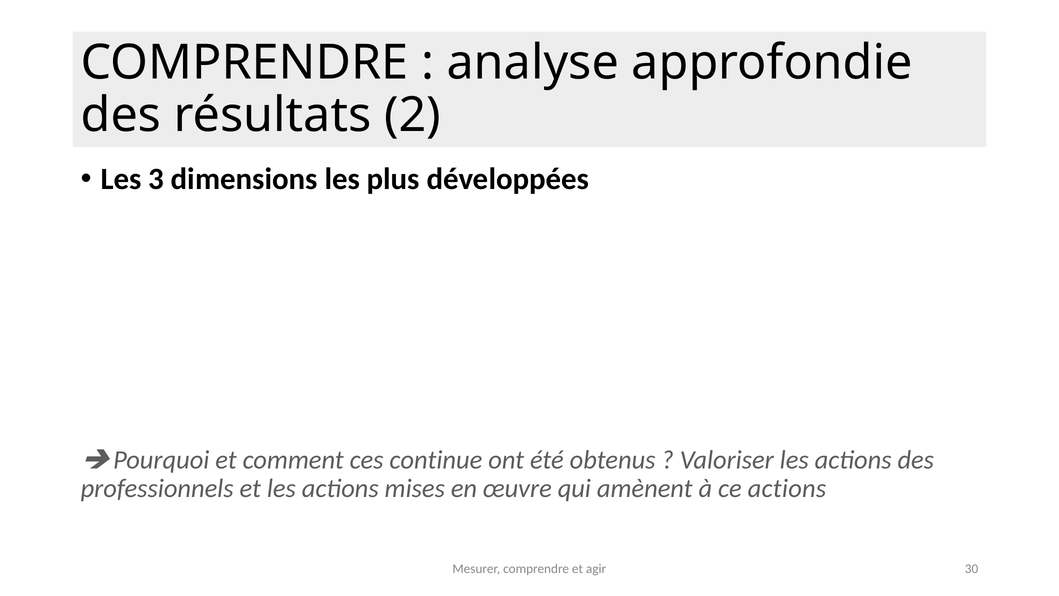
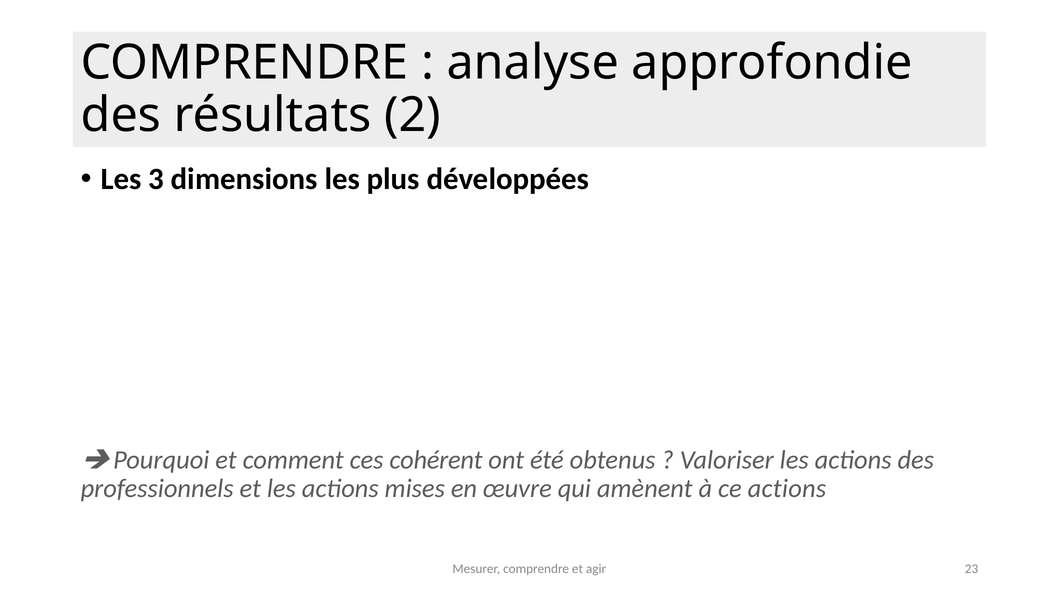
continue: continue -> cohérent
30: 30 -> 23
